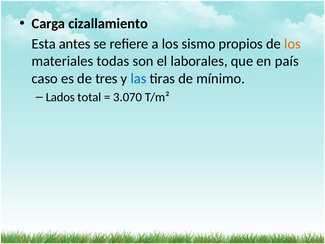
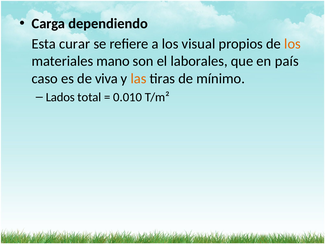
cizallamiento: cizallamiento -> dependiendo
antes: antes -> curar
sismo: sismo -> visual
todas: todas -> mano
tres: tres -> viva
las colour: blue -> orange
3.070: 3.070 -> 0.010
